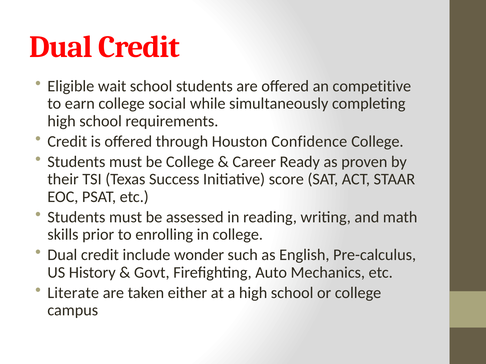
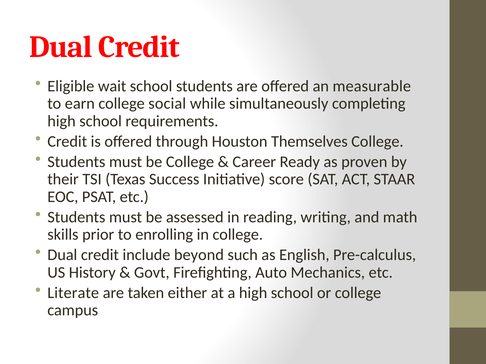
competitive: competitive -> measurable
Confidence: Confidence -> Themselves
wonder: wonder -> beyond
